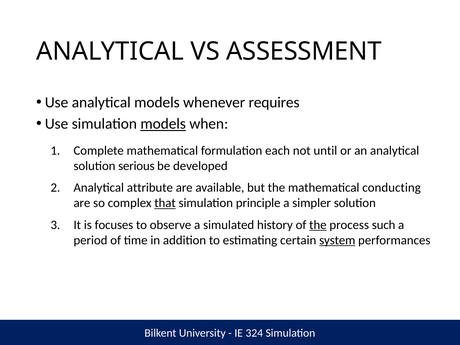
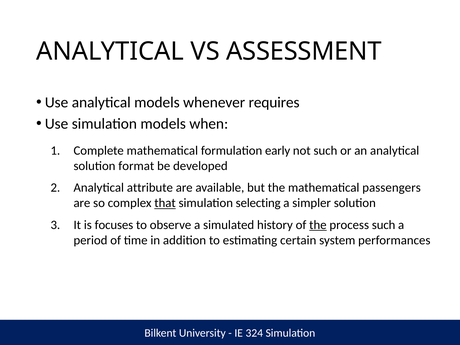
models at (163, 124) underline: present -> none
each: each -> early
not until: until -> such
serious: serious -> format
conducting: conducting -> passengers
principle: principle -> selecting
system underline: present -> none
